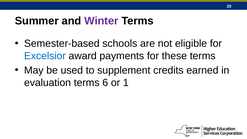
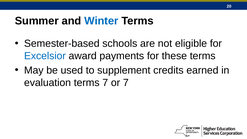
Winter colour: purple -> blue
terms 6: 6 -> 7
or 1: 1 -> 7
